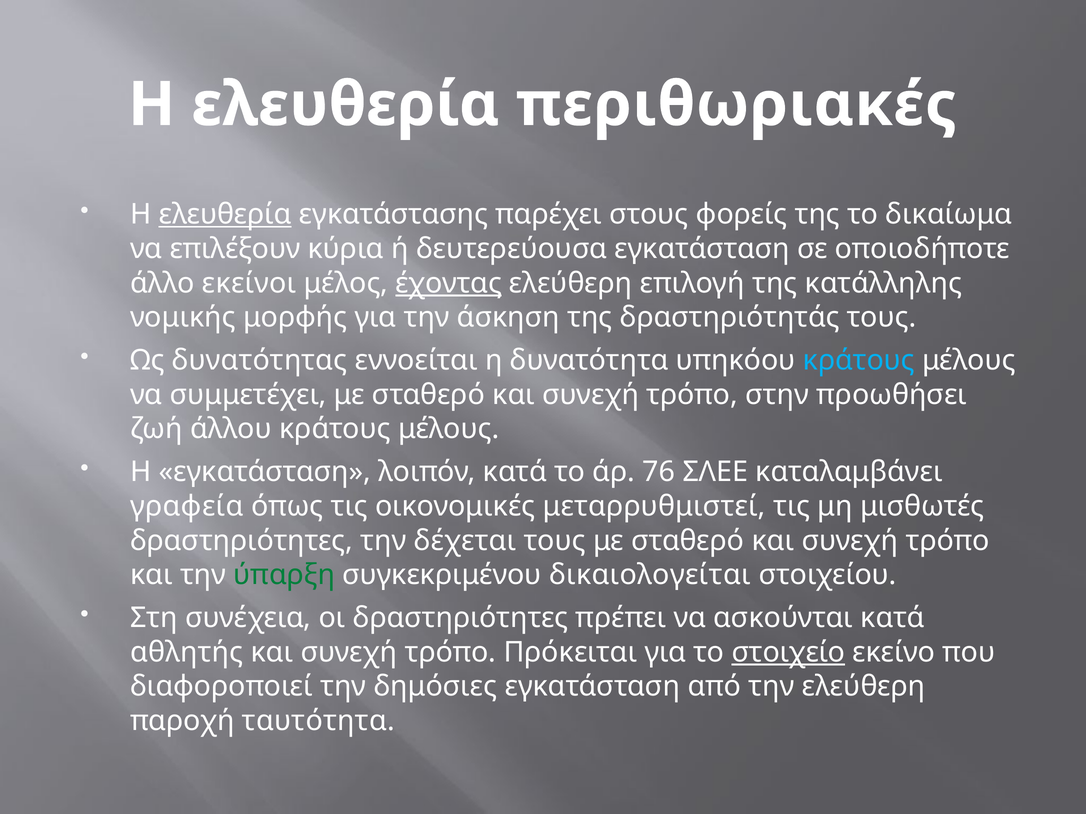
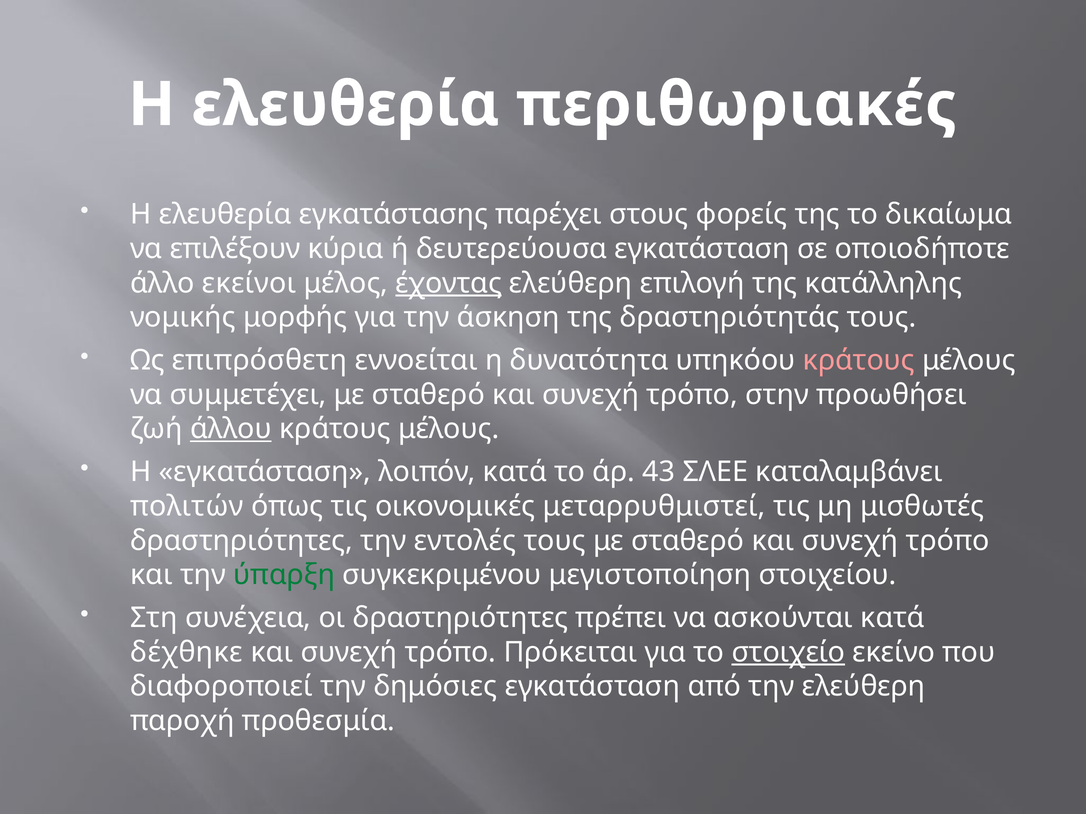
ελευθερία at (225, 215) underline: present -> none
δυνατότητας: δυνατότητας -> επιπρόσθετη
κράτους at (859, 361) colour: light blue -> pink
άλλου underline: none -> present
76: 76 -> 43
γραφεία: γραφεία -> πολιτών
δέχεται: δέχεται -> εντολές
δικαιολογείται: δικαιολογείται -> μεγιστοποίηση
αθλητής: αθλητής -> δέχθηκε
ταυτότητα: ταυτότητα -> προθεσμία
